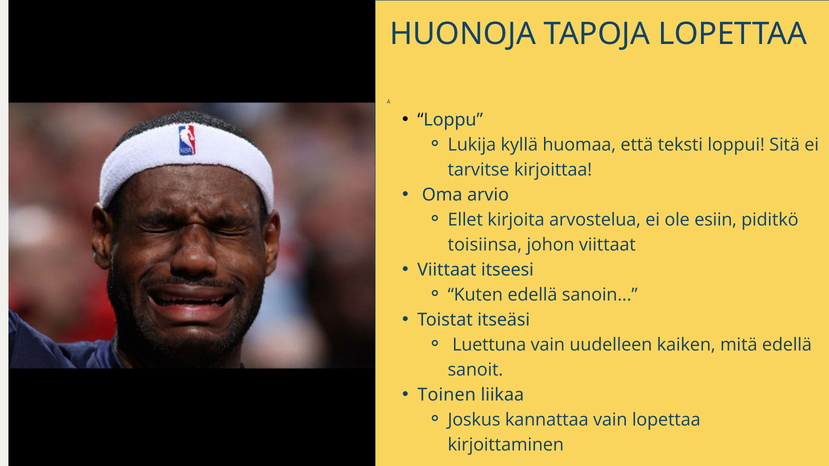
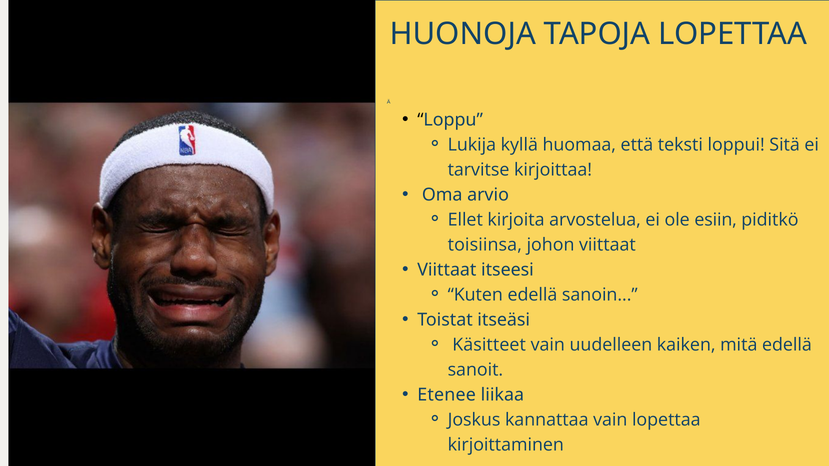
Luettuna: Luettuna -> Käsitteet
Toinen: Toinen -> Etenee
